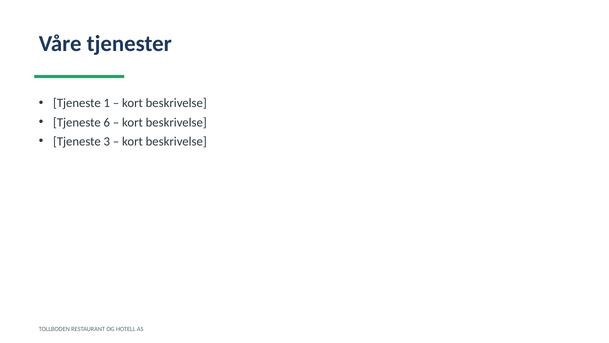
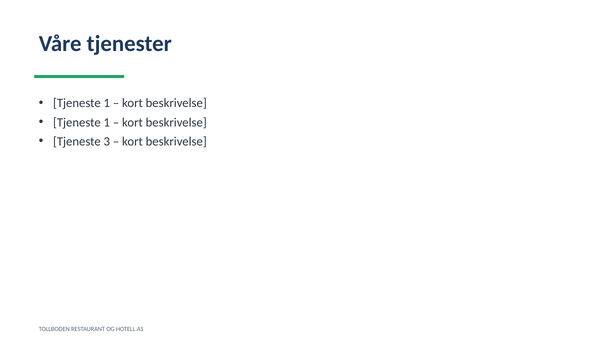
6 at (107, 122): 6 -> 1
